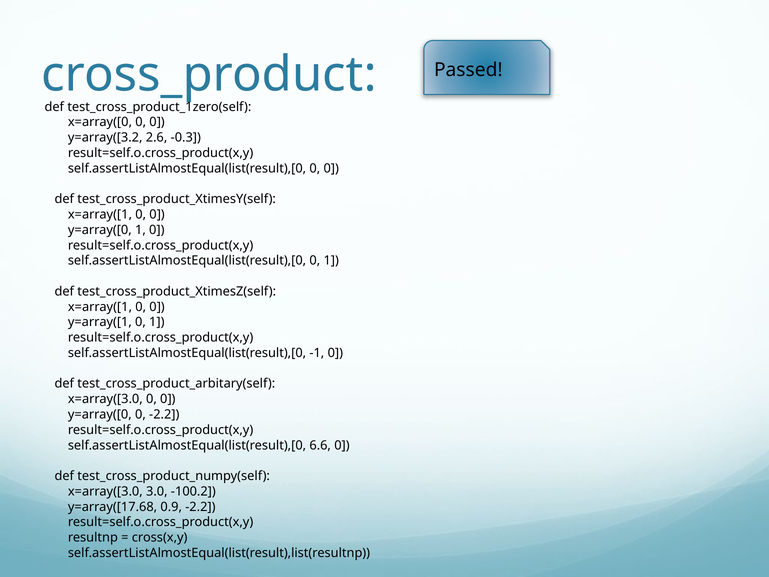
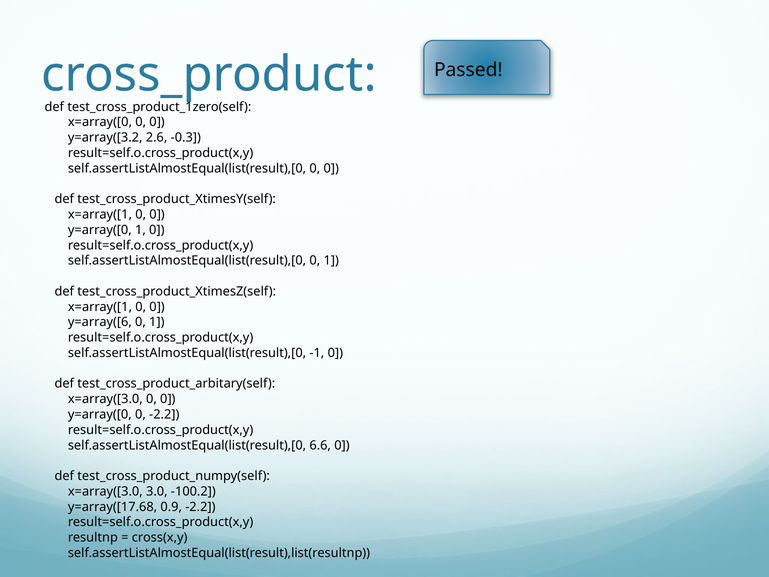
y=array([1: y=array([1 -> y=array([6
